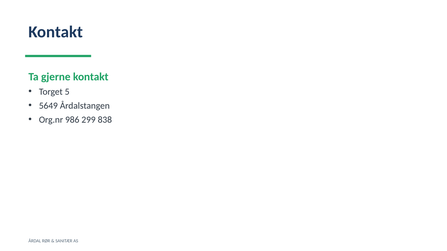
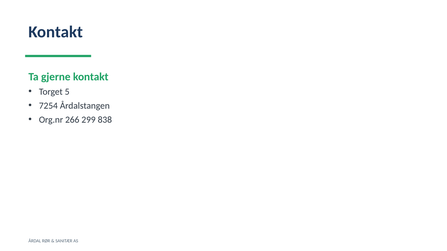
5649: 5649 -> 7254
986: 986 -> 266
